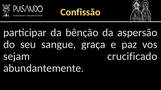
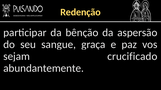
Confissão: Confissão -> Redenção
